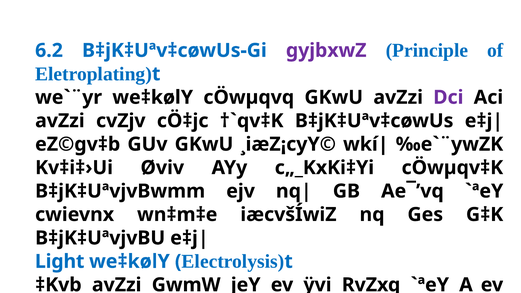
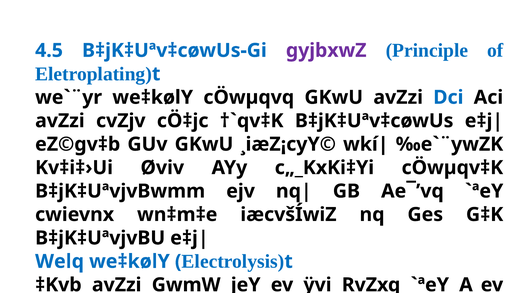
6.2: 6.2 -> 4.5
Dci colour: purple -> blue
Light: Light -> Welq
